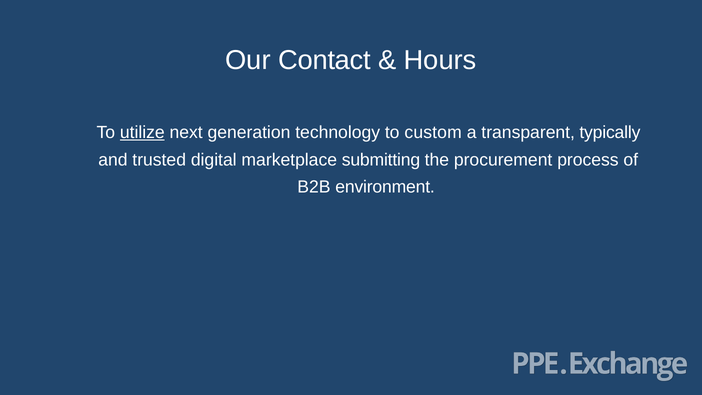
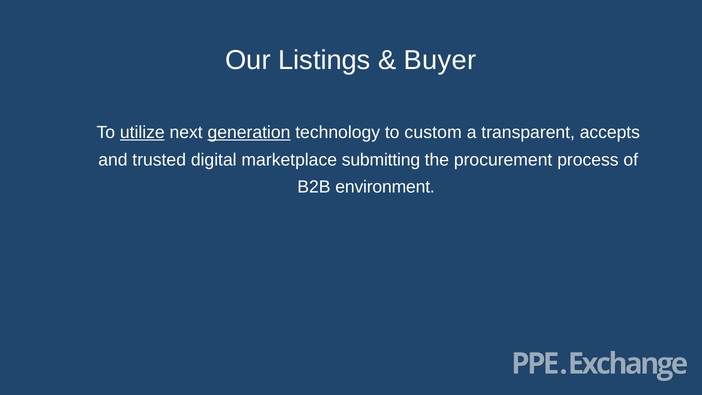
Contact: Contact -> Listings
Hours: Hours -> Buyer
generation underline: none -> present
typically: typically -> accepts
